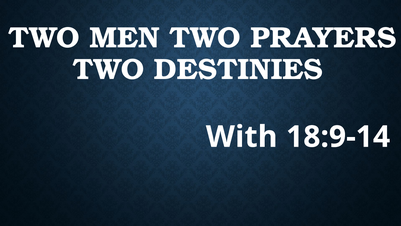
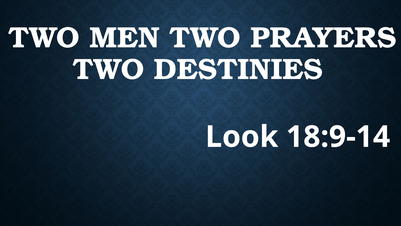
With: With -> Look
